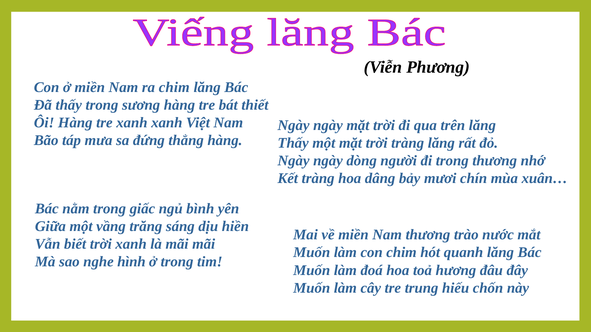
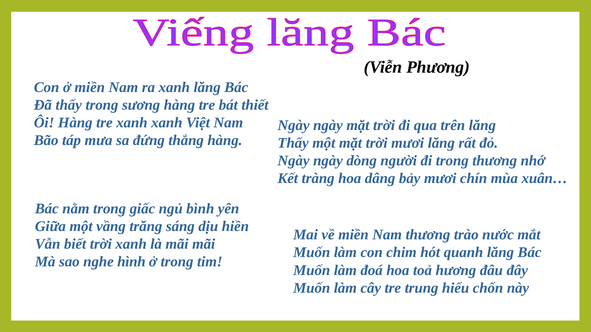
ra chim: chim -> xanh
trời tràng: tràng -> mươi
